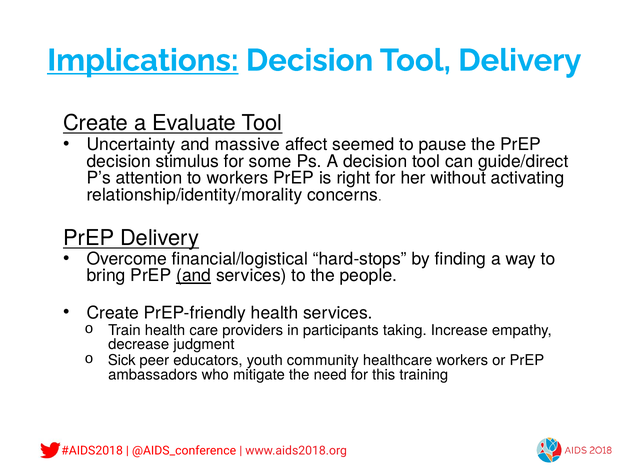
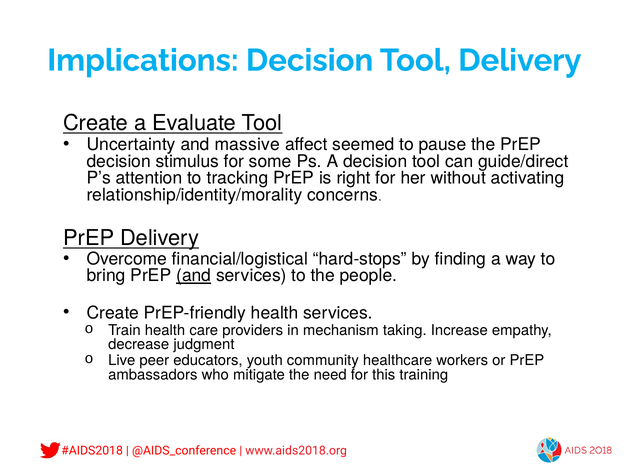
Implications underline: present -> none
to workers: workers -> tracking
participants: participants -> mechanism
Sick: Sick -> Live
